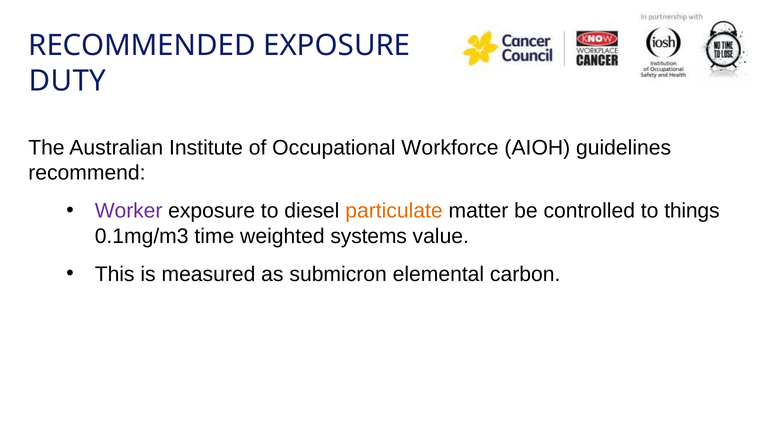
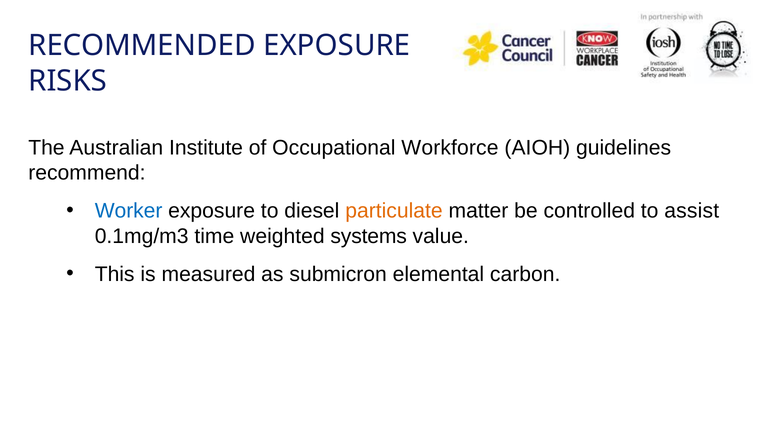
DUTY: DUTY -> RISKS
Worker colour: purple -> blue
things: things -> assist
